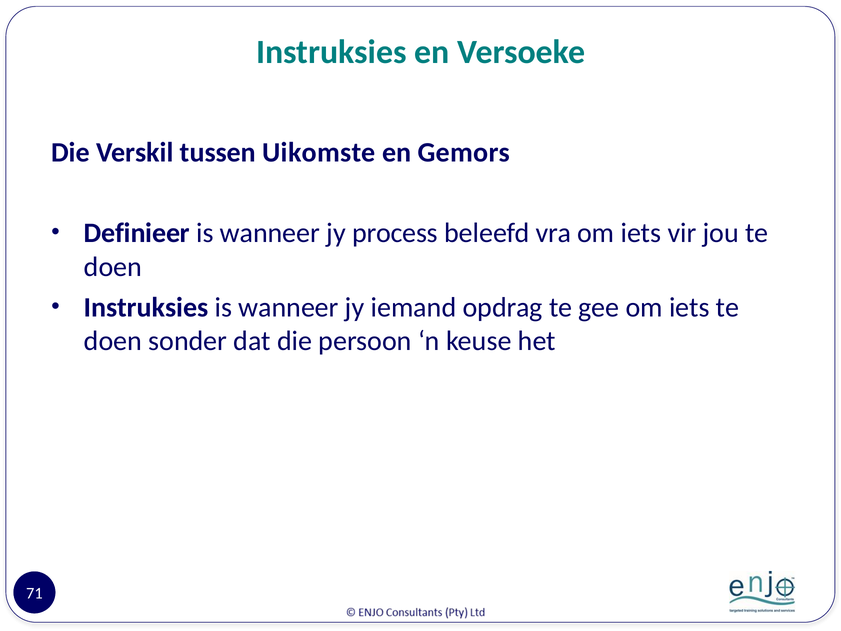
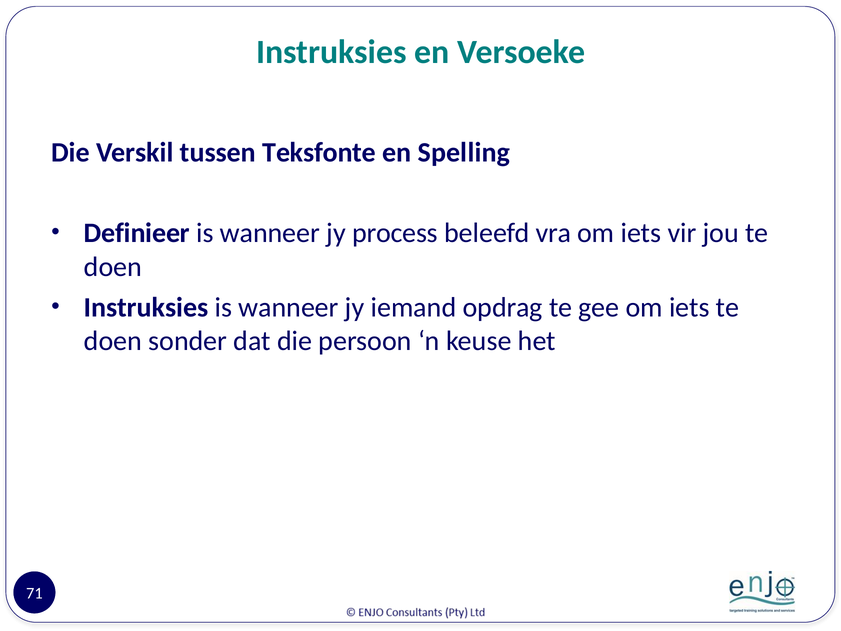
Uikomste: Uikomste -> Teksfonte
Gemors: Gemors -> Spelling
